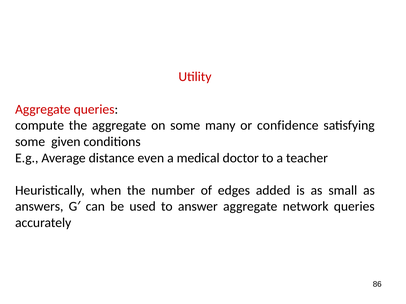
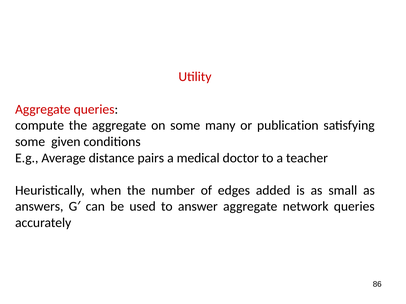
confidence: confidence -> publication
even: even -> pairs
